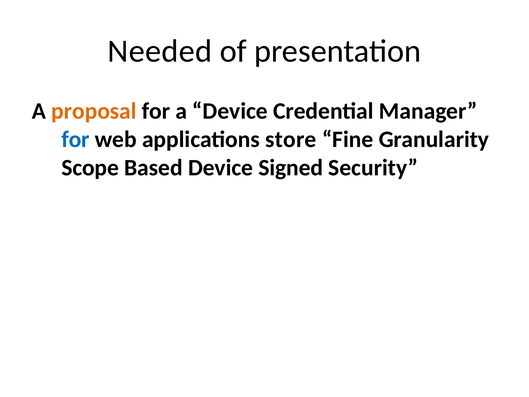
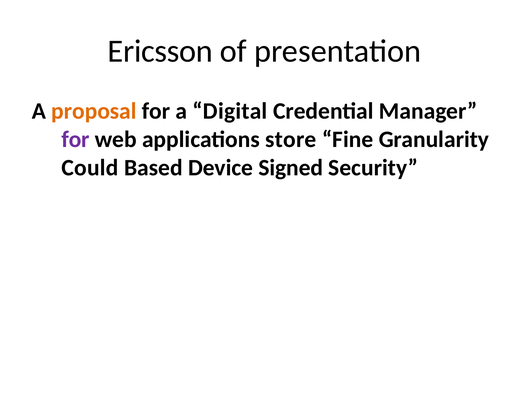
Needed: Needed -> Ericsson
a Device: Device -> Digital
for at (76, 139) colour: blue -> purple
Scope: Scope -> Could
